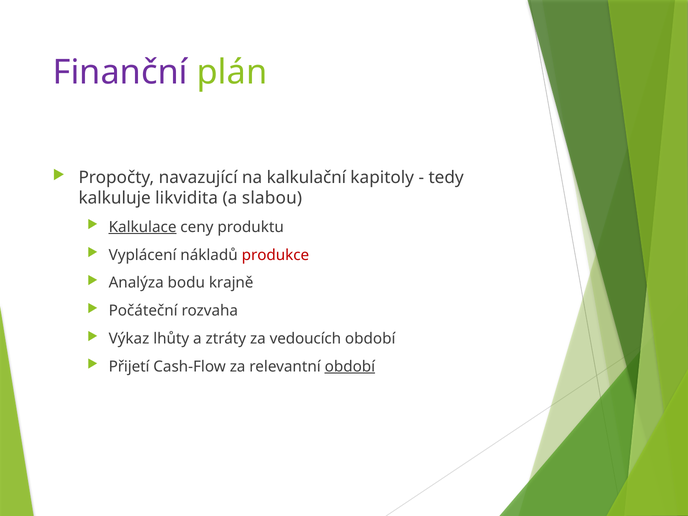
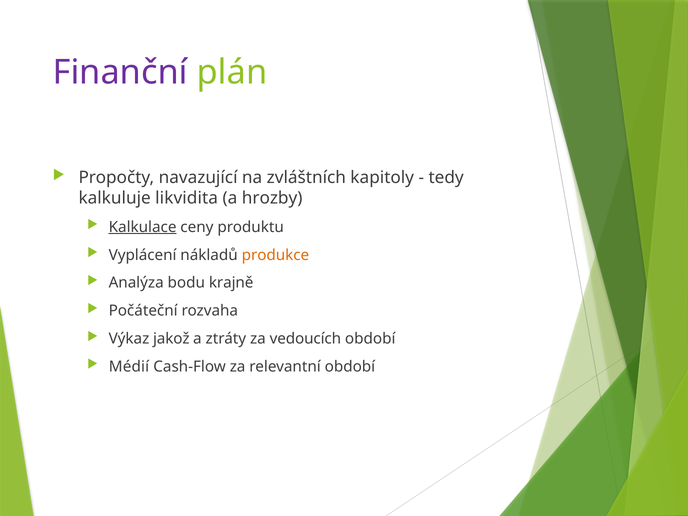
kalkulační: kalkulační -> zvláštních
slabou: slabou -> hrozby
produkce colour: red -> orange
lhůty: lhůty -> jakož
Přijetí: Přijetí -> Médií
období at (350, 367) underline: present -> none
